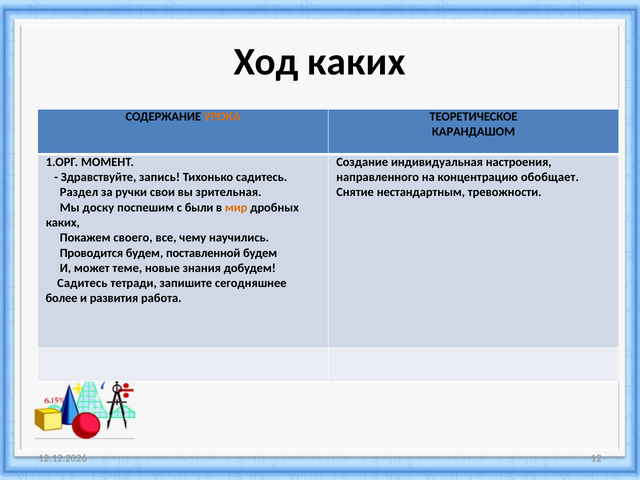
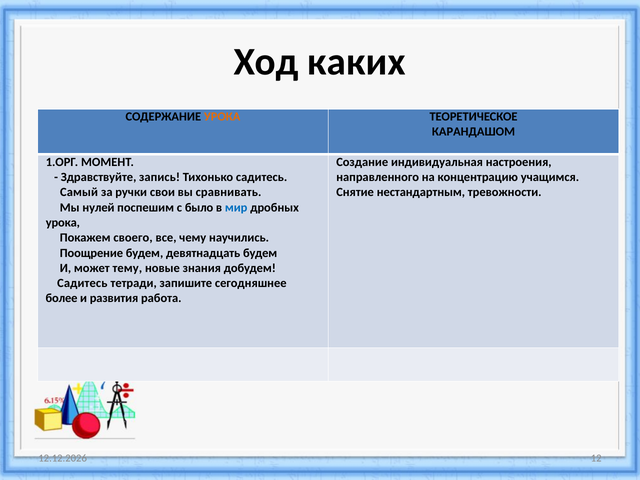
обобщает: обобщает -> учащимся
Раздел: Раздел -> Самый
зрительная: зрительная -> сравнивать
доску: доску -> нулей
были: были -> было
мир colour: orange -> blue
каких at (63, 223): каких -> урока
Проводится: Проводится -> Поощрение
поставленной: поставленной -> девятнадцать
теме: теме -> тему
